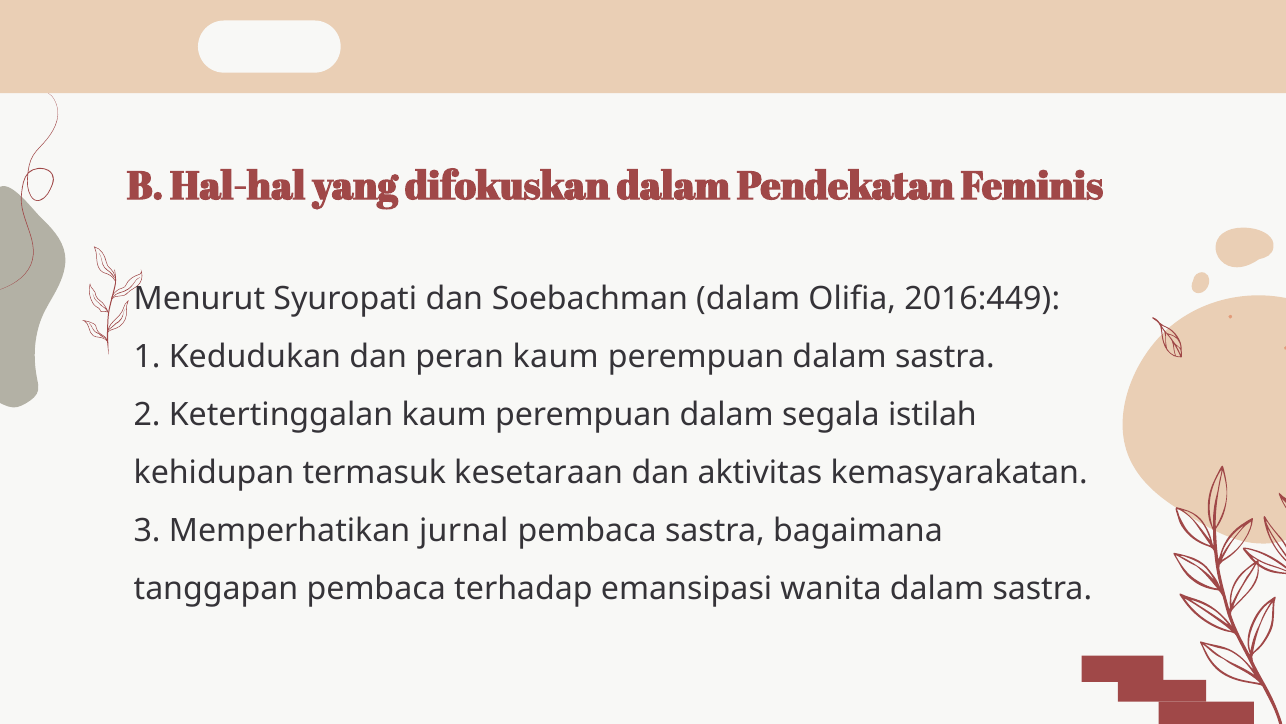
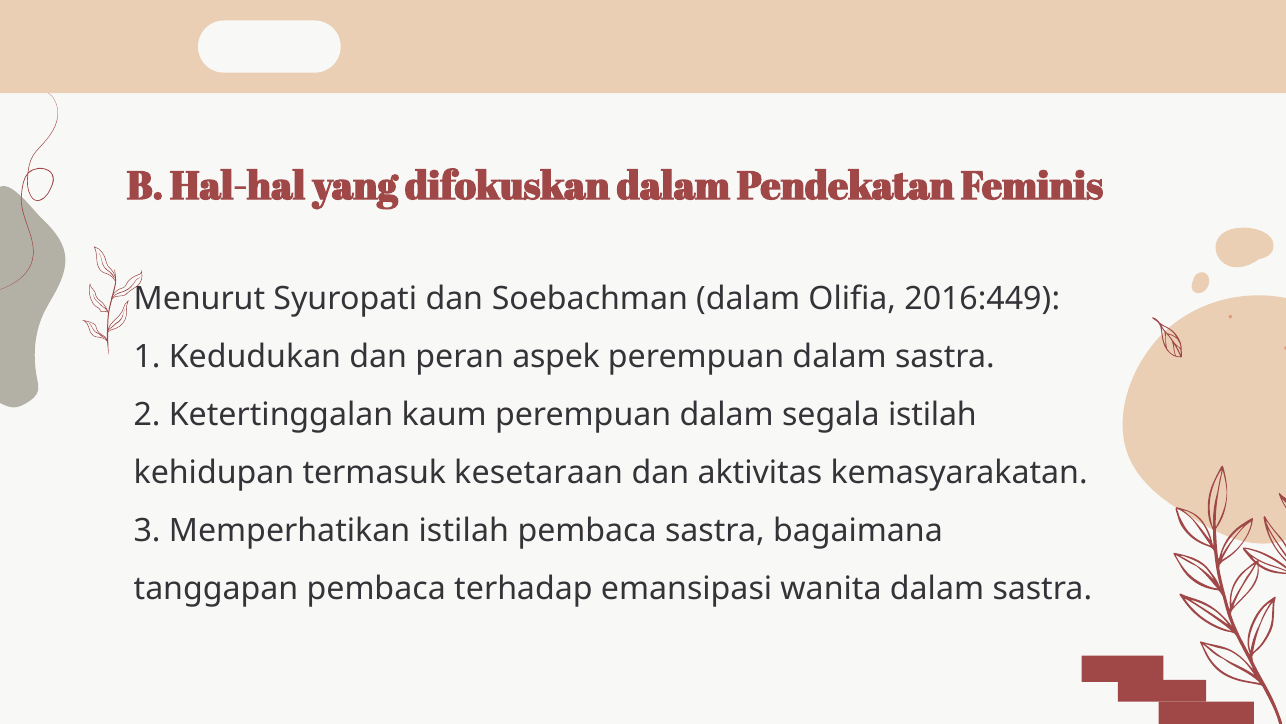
peran kaum: kaum -> aspek
Memperhatikan jurnal: jurnal -> istilah
